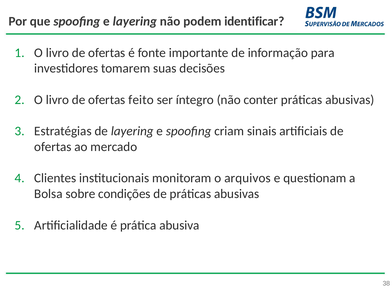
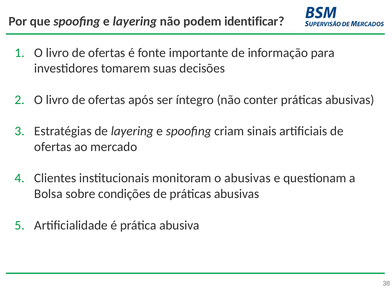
feito: feito -> após
o arquivos: arquivos -> abusivas
